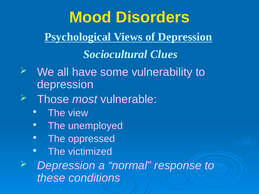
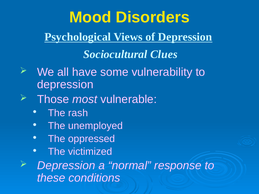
view: view -> rash
